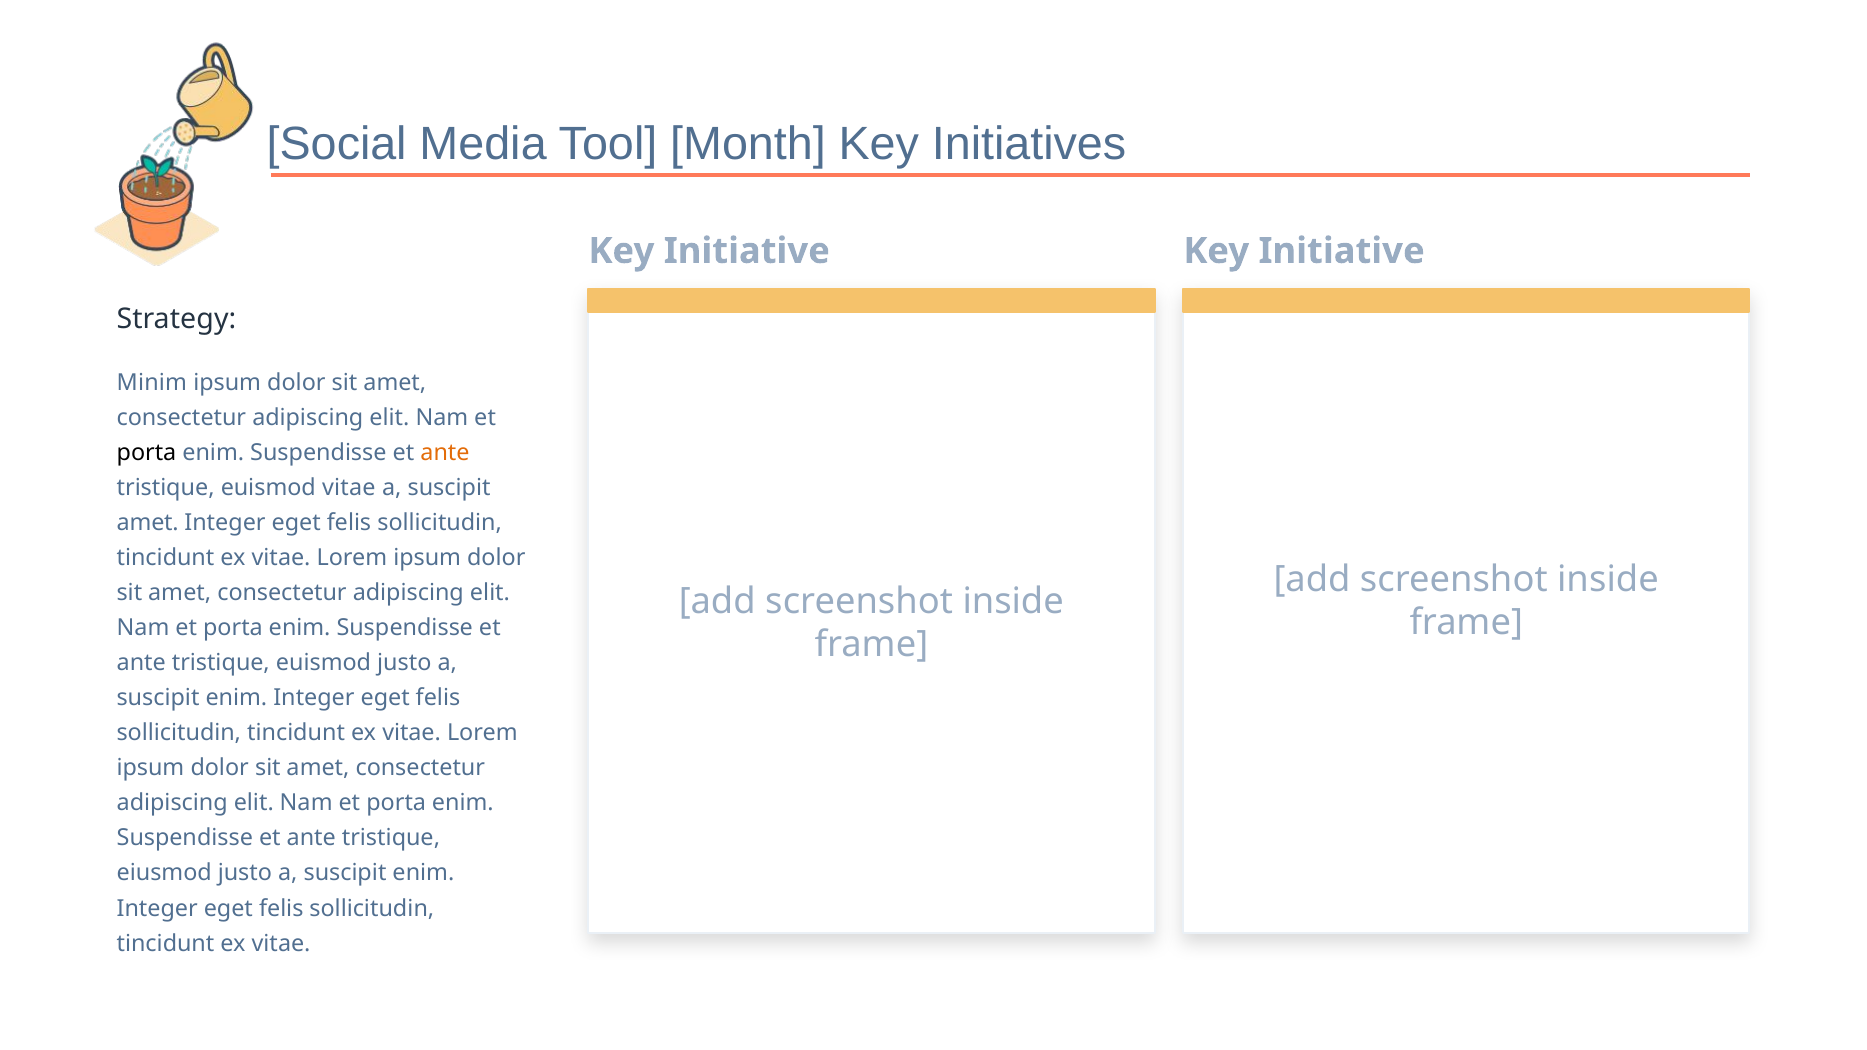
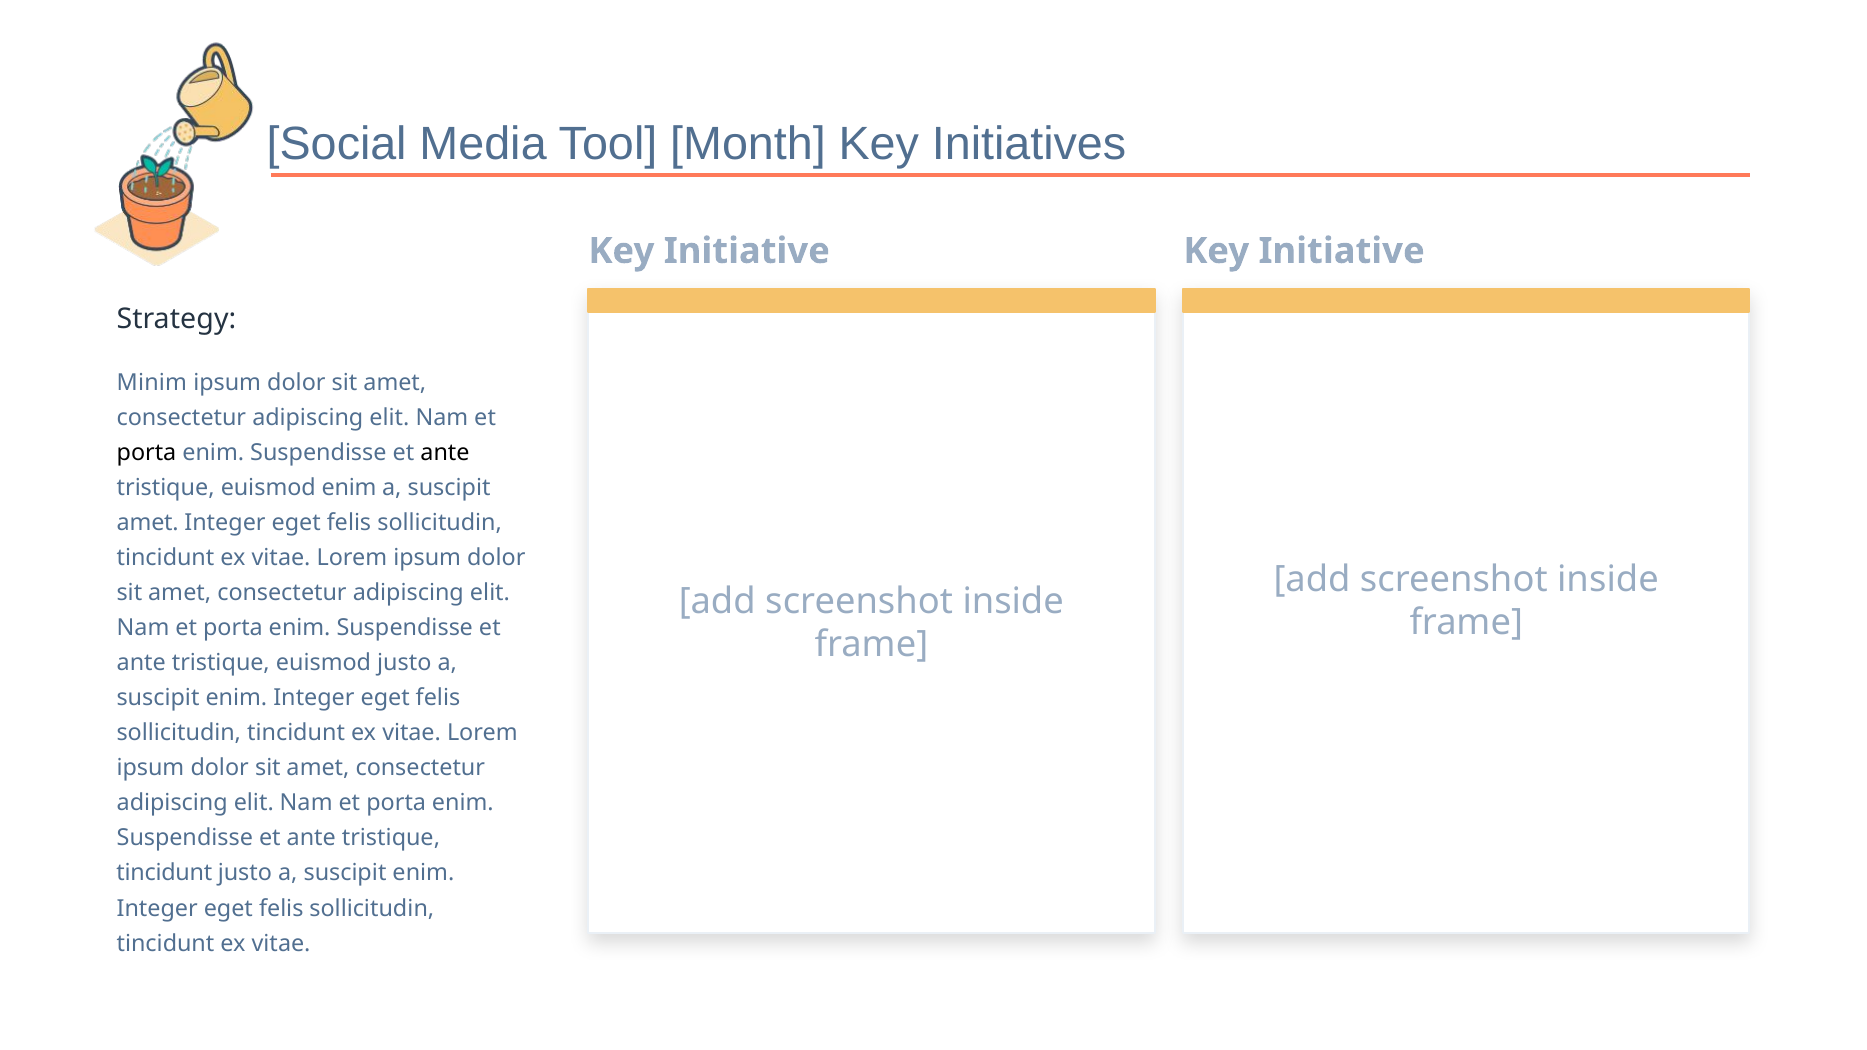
ante at (445, 453) colour: orange -> black
euismod vitae: vitae -> enim
eiusmod at (164, 873): eiusmod -> tincidunt
